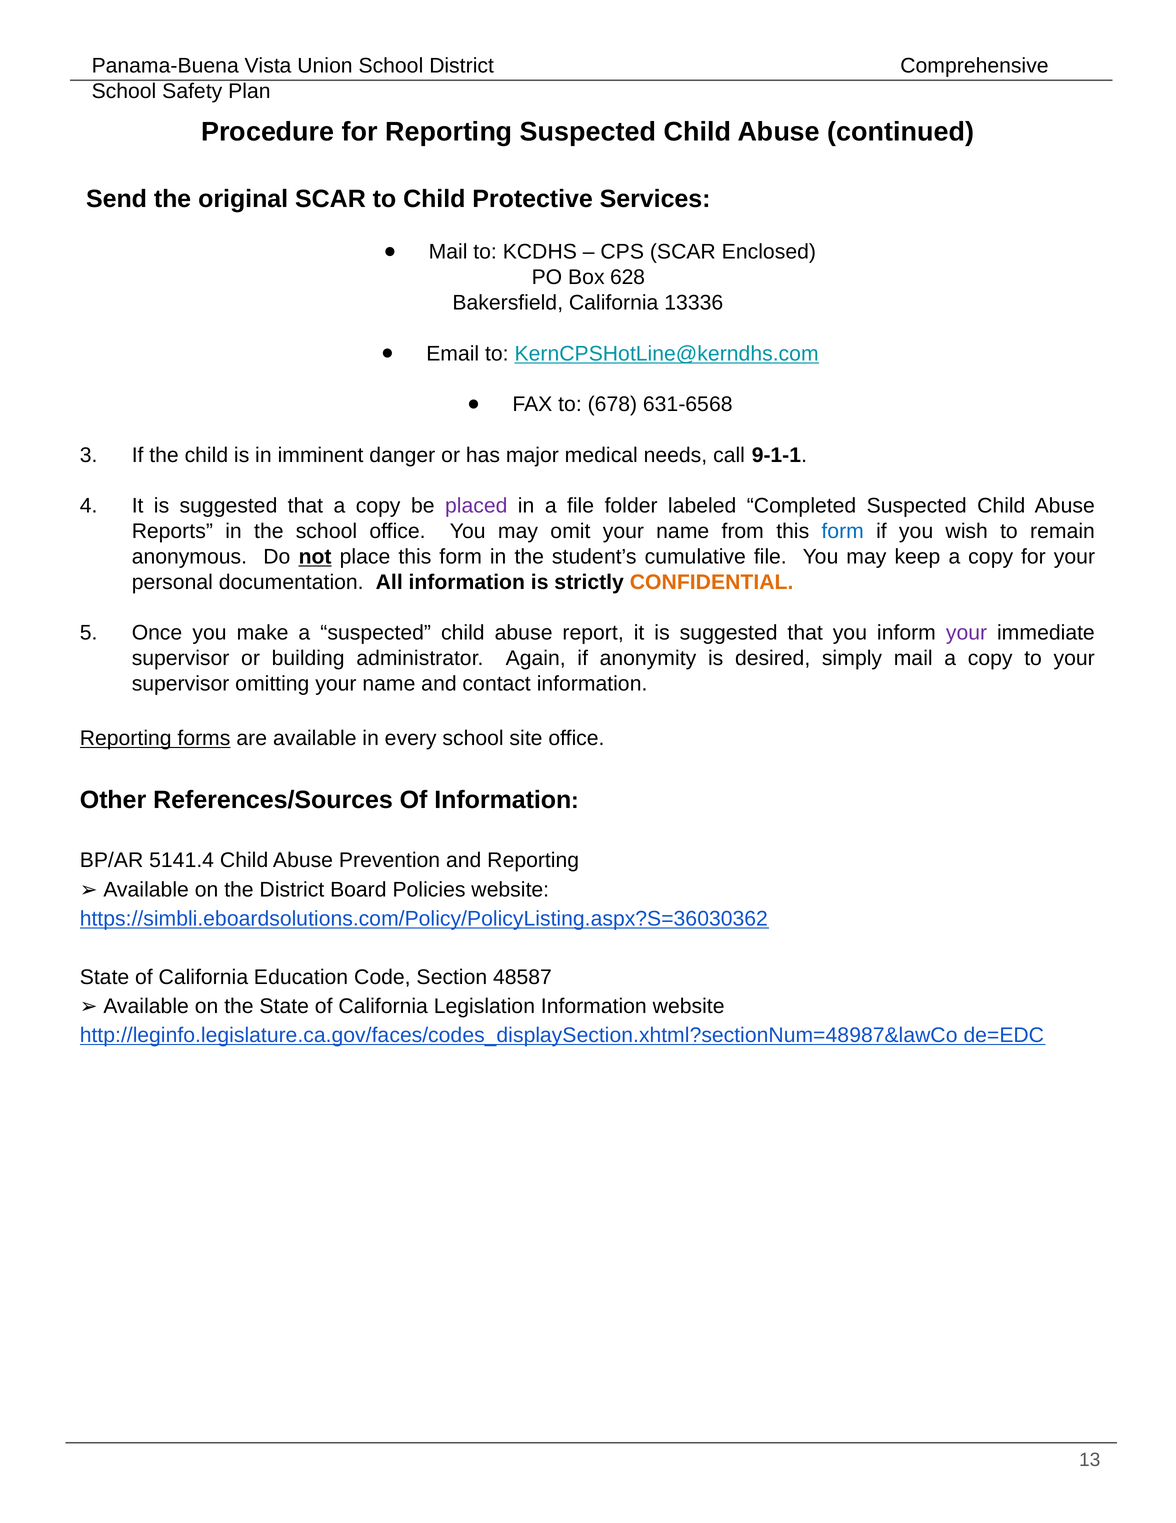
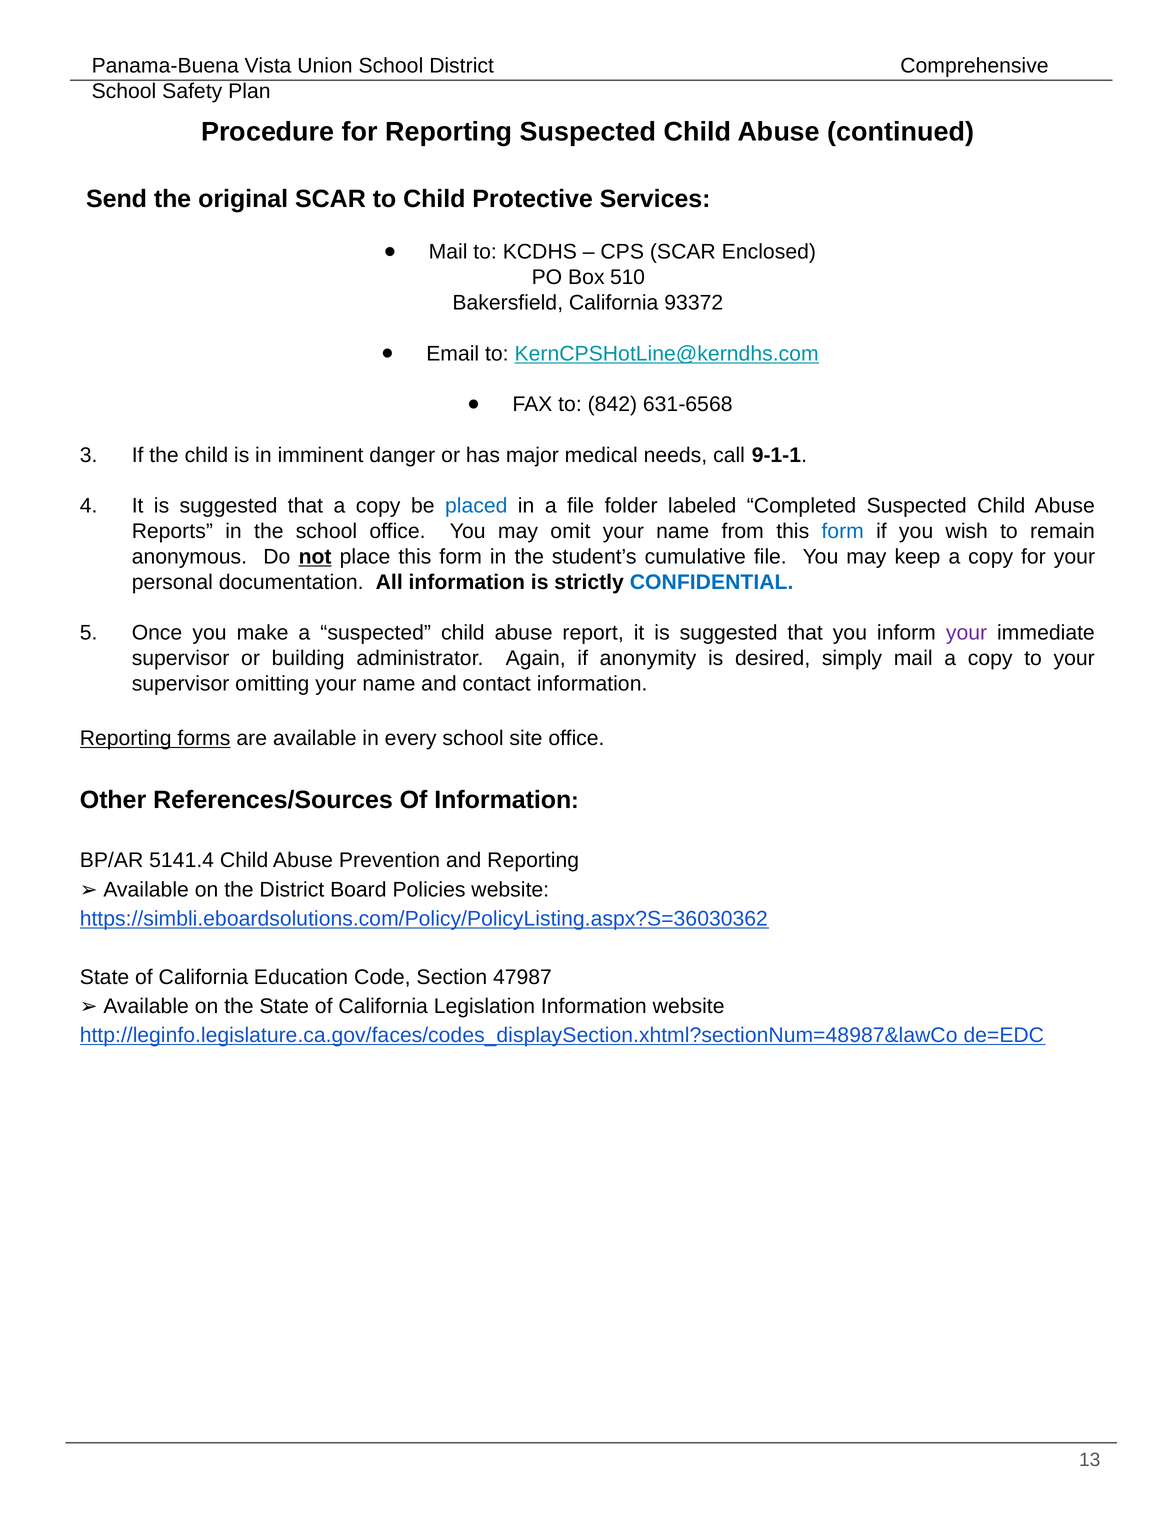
628: 628 -> 510
13336: 13336 -> 93372
678: 678 -> 842
placed colour: purple -> blue
CONFIDENTIAL colour: orange -> blue
48587: 48587 -> 47987
